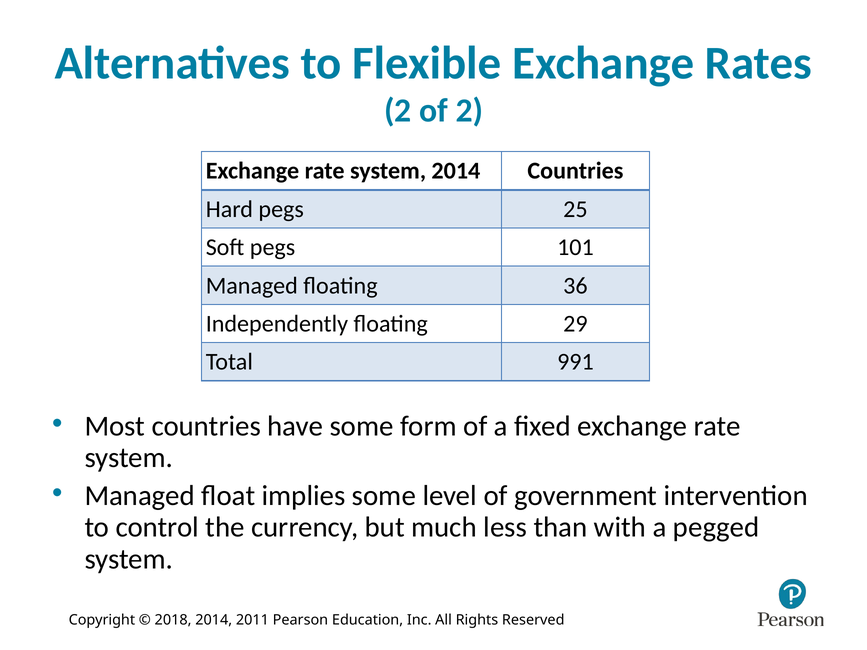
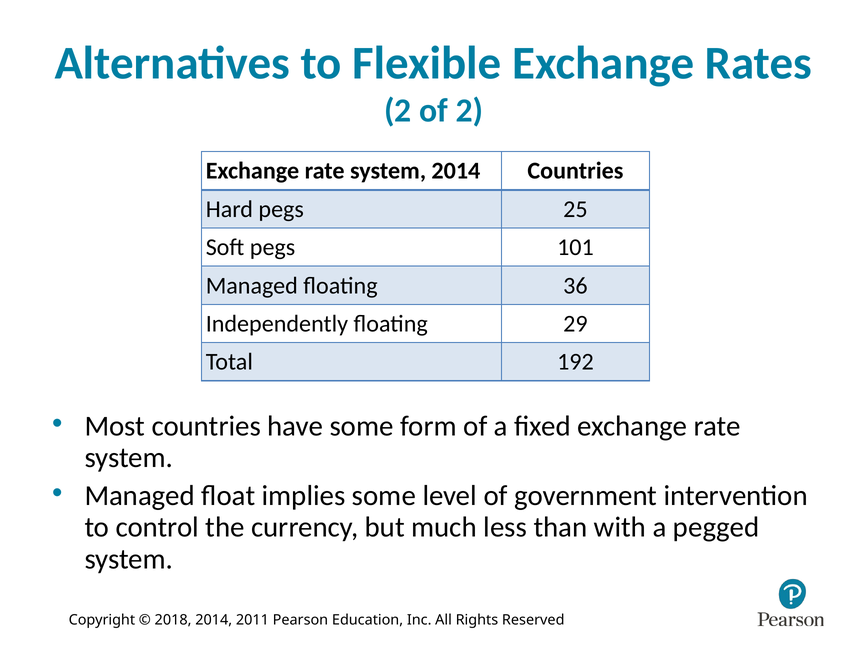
991: 991 -> 192
